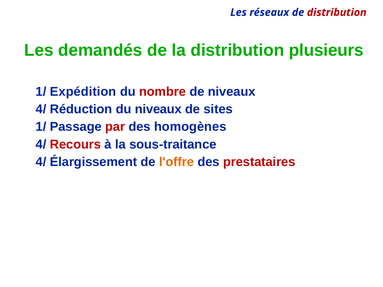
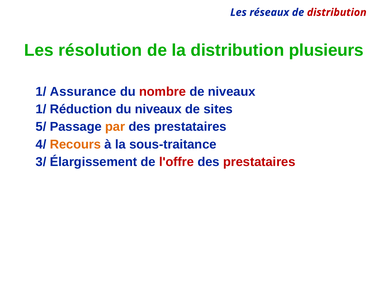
demandés: demandés -> résolution
Expédition: Expédition -> Assurance
4/ at (41, 109): 4/ -> 1/
1/ at (41, 127): 1/ -> 5/
par colour: red -> orange
homogènes at (190, 127): homogènes -> prestataires
Recours colour: red -> orange
4/ at (41, 162): 4/ -> 3/
l'offre colour: orange -> red
